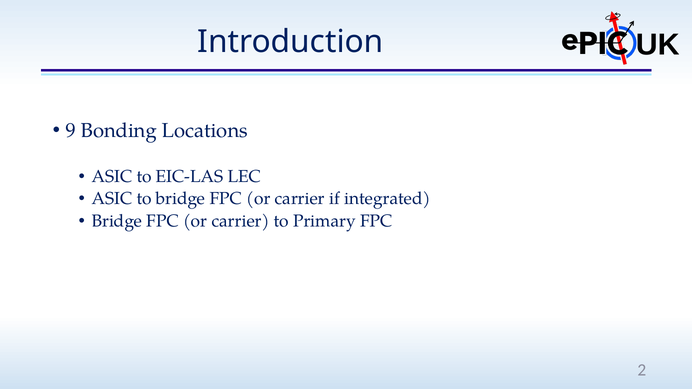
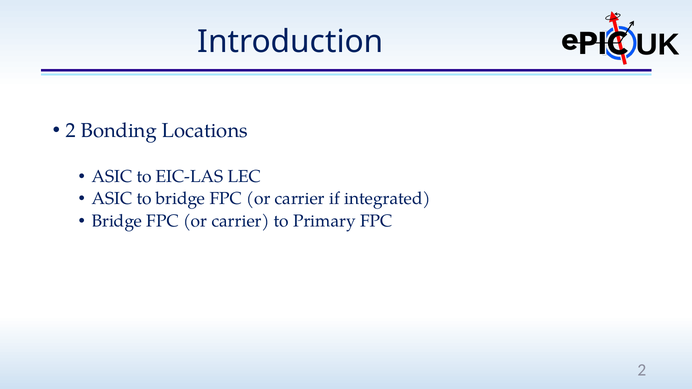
9 at (71, 131): 9 -> 2
